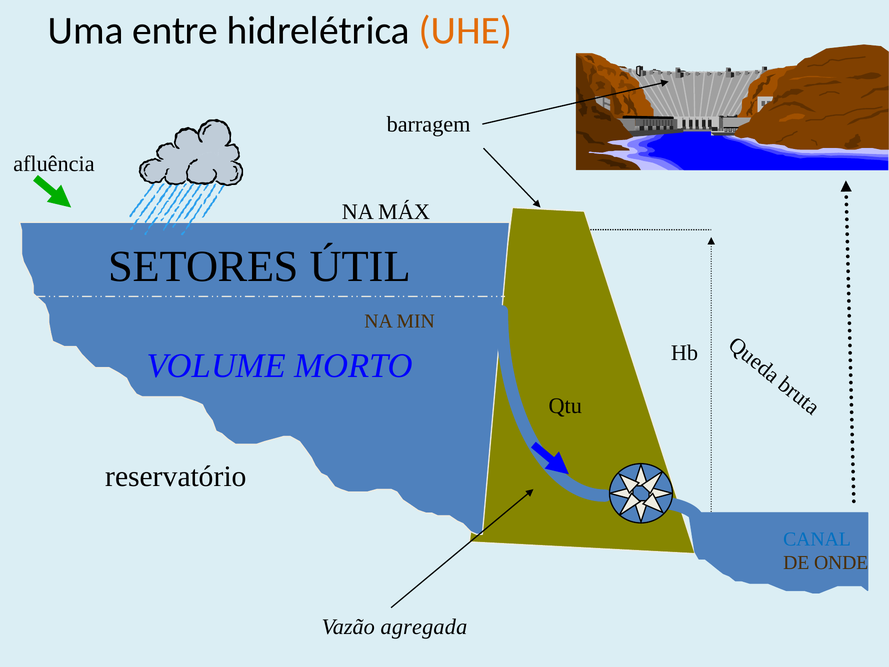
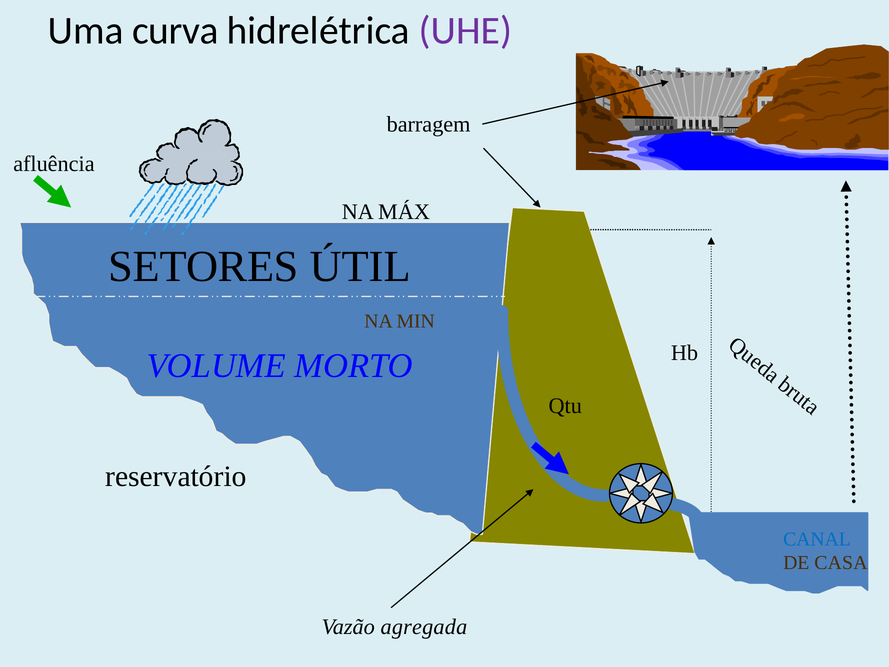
entre: entre -> curva
UHE colour: orange -> purple
ONDE: ONDE -> CASA
